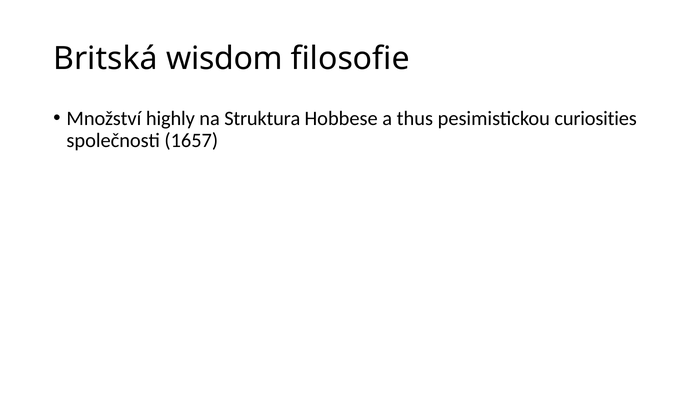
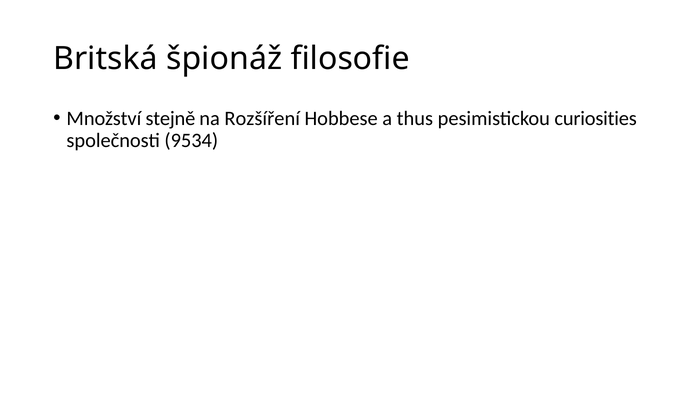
wisdom: wisdom -> špionáž
highly: highly -> stejně
Struktura: Struktura -> Rozšíření
1657: 1657 -> 9534
